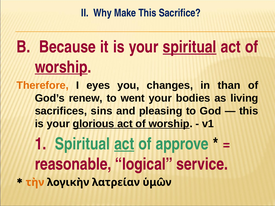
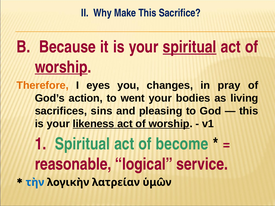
than: than -> pray
renew: renew -> action
glorious: glorious -> likeness
act at (124, 144) underline: present -> none
approve: approve -> become
τὴν colour: orange -> blue
